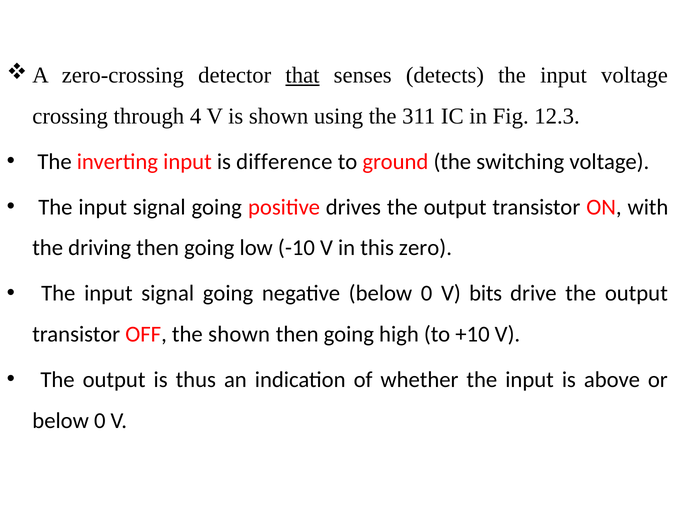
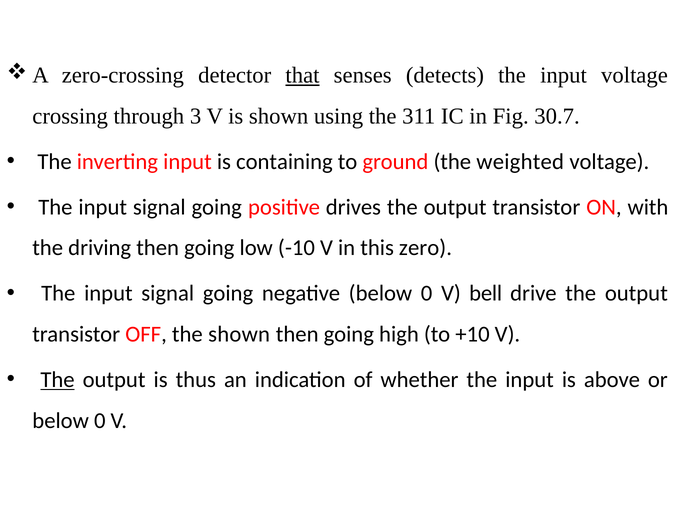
4: 4 -> 3
12.3: 12.3 -> 30.7
difference: difference -> containing
switching: switching -> weighted
bits: bits -> bell
The at (58, 379) underline: none -> present
